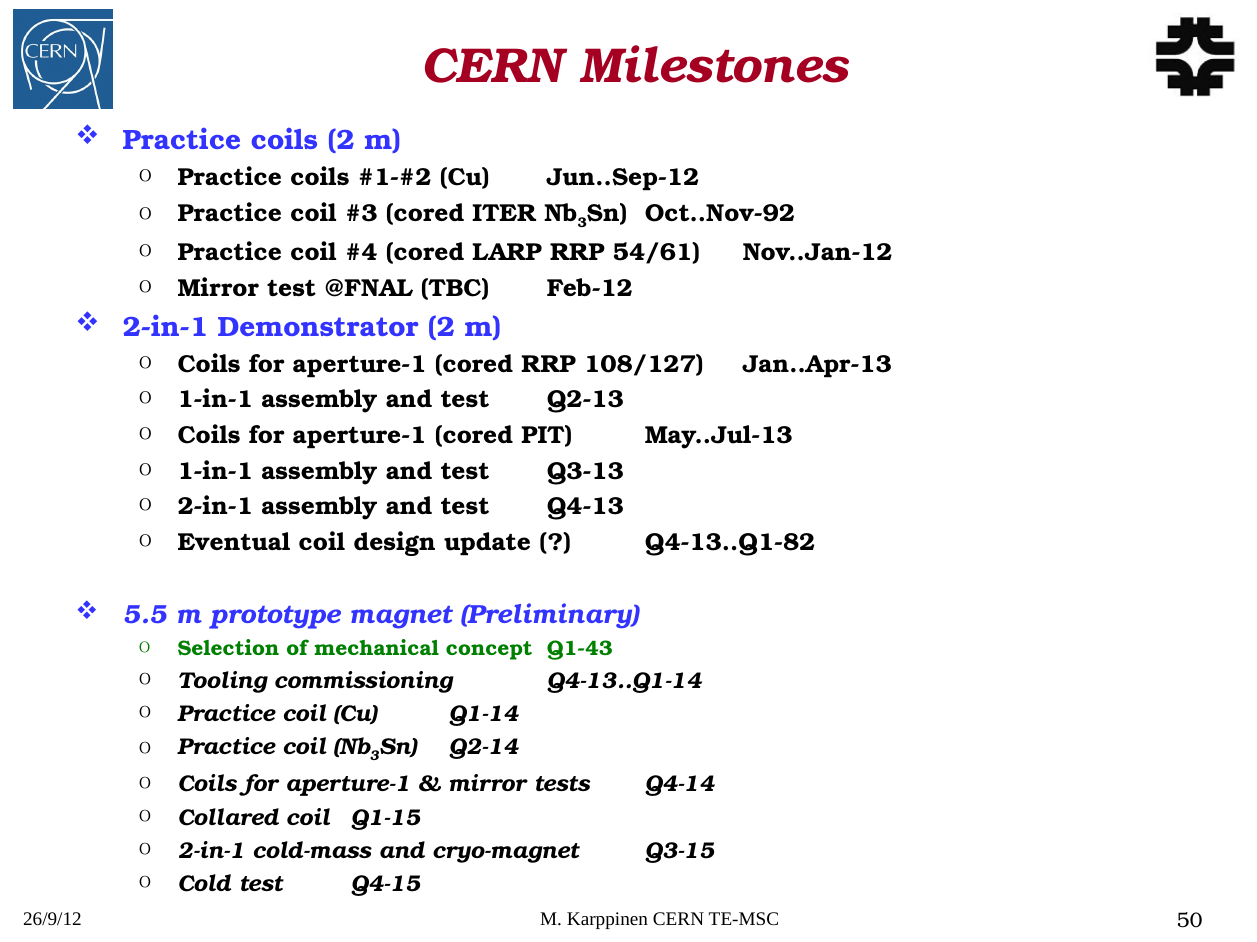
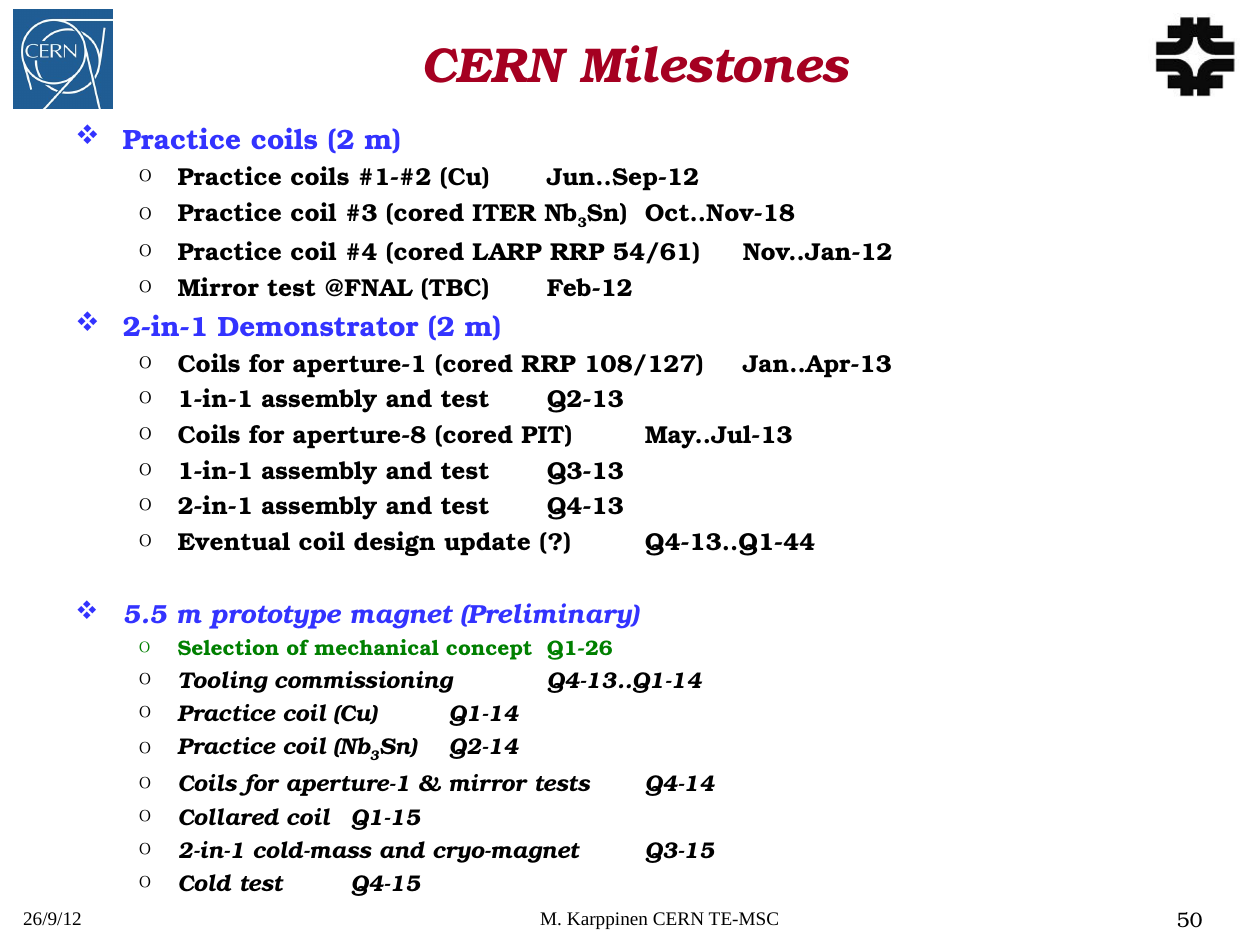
Oct..Nov-92: Oct..Nov-92 -> Oct..Nov-18
aperture-1 at (360, 436): aperture-1 -> aperture-8
Q4-13..Q1-82: Q4-13..Q1-82 -> Q4-13..Q1-44
Q1-43: Q1-43 -> Q1-26
